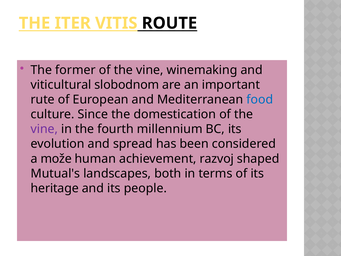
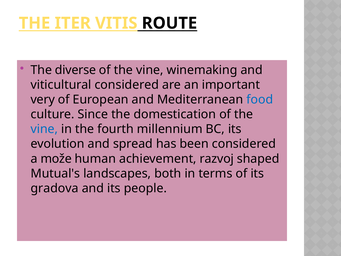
former: former -> diverse
viticultural slobodnom: slobodnom -> considered
rute: rute -> very
vine at (44, 129) colour: purple -> blue
heritage: heritage -> gradova
